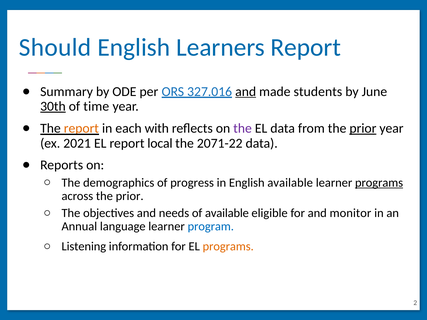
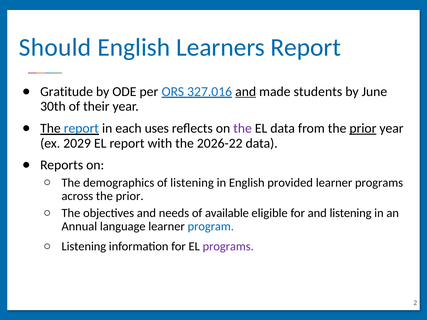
Summary: Summary -> Gratitude
30th underline: present -> none
time: time -> their
report at (81, 128) colour: orange -> blue
with: with -> uses
2021: 2021 -> 2029
local: local -> with
2071-22: 2071-22 -> 2026-22
of progress: progress -> listening
English available: available -> provided
programs at (379, 183) underline: present -> none
and monitor: monitor -> listening
programs at (228, 247) colour: orange -> purple
